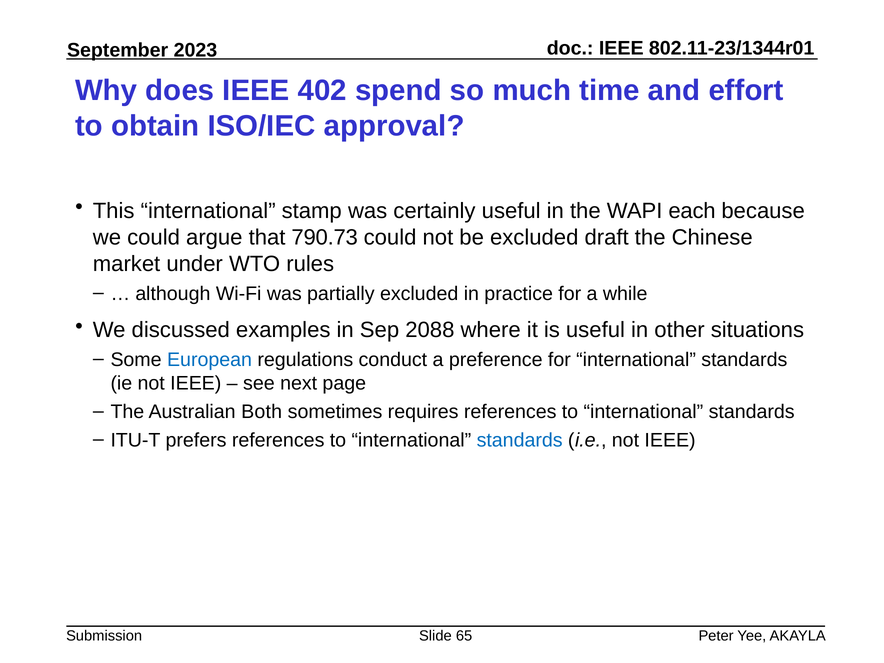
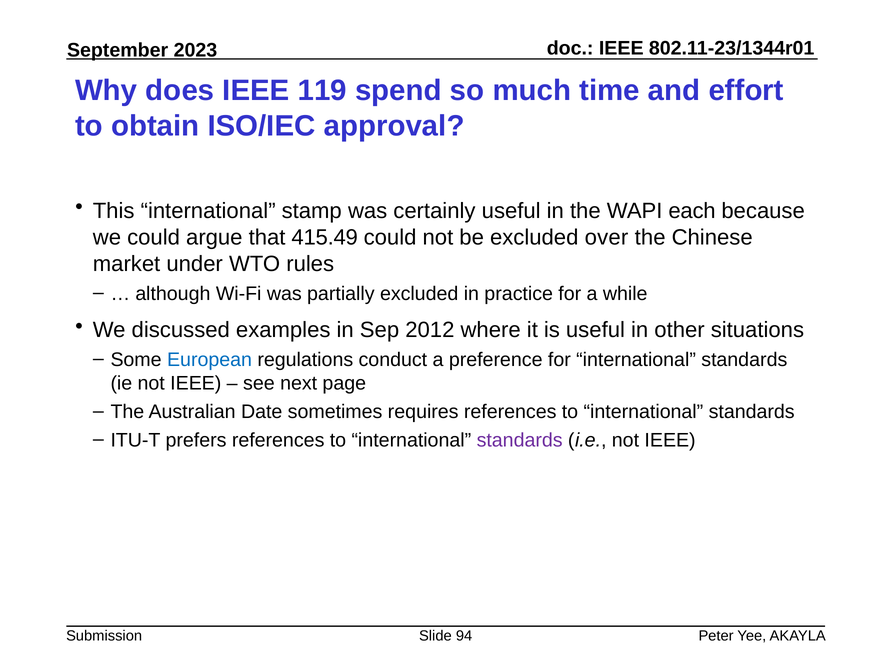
402: 402 -> 119
790.73: 790.73 -> 415.49
draft: draft -> over
2088: 2088 -> 2012
Both: Both -> Date
standards at (520, 440) colour: blue -> purple
65: 65 -> 94
